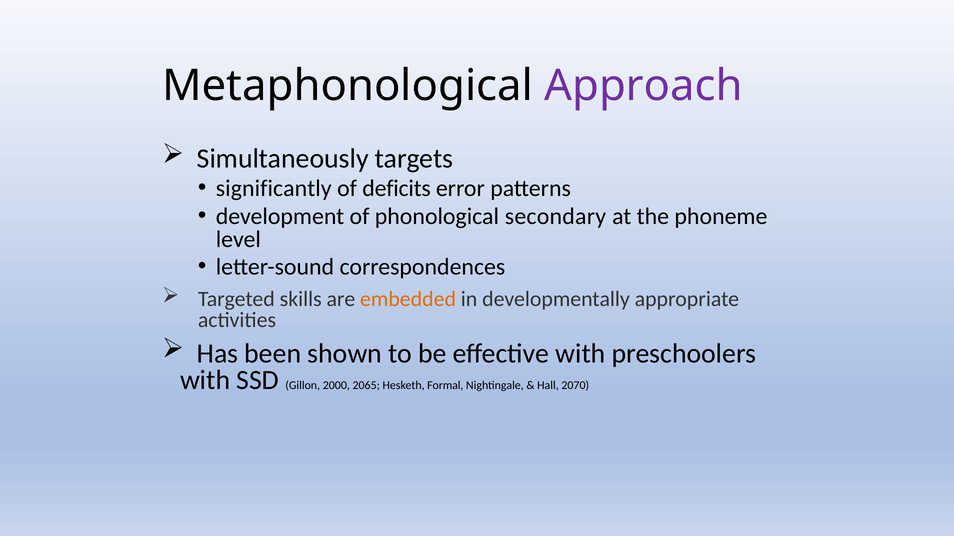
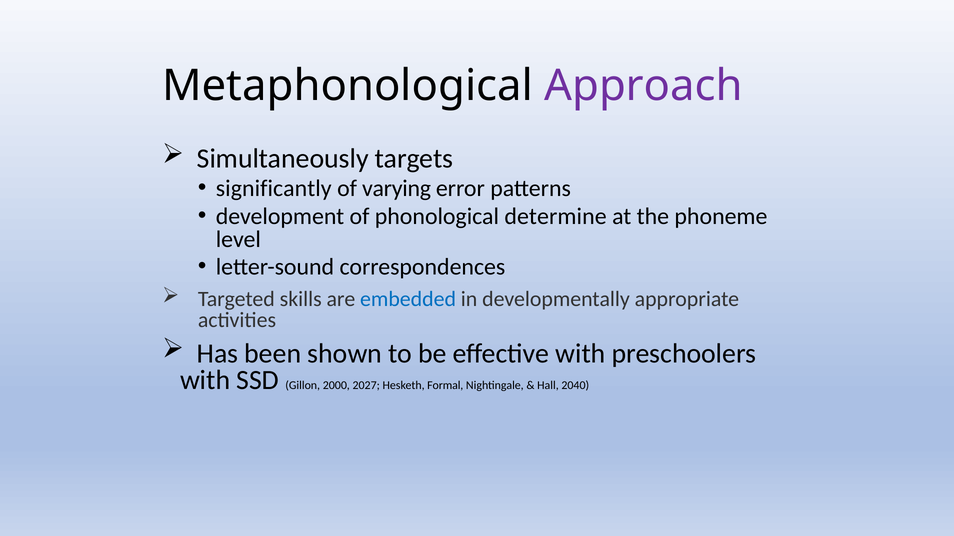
deficits: deficits -> varying
secondary: secondary -> determine
embedded colour: orange -> blue
2065: 2065 -> 2027
2070: 2070 -> 2040
